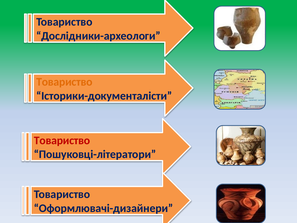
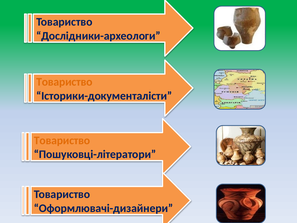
Товариство at (62, 140) colour: red -> orange
